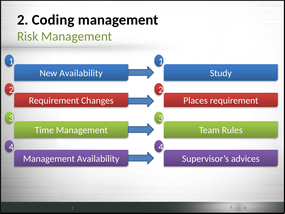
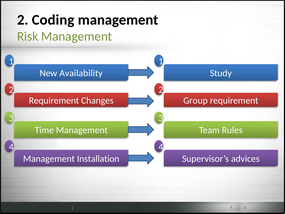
Places: Places -> Group
Management Availability: Availability -> Installation
